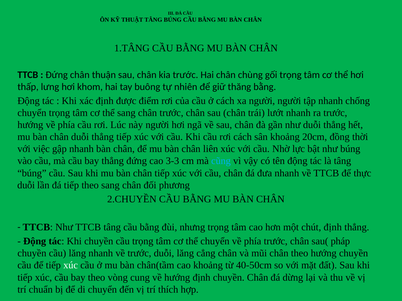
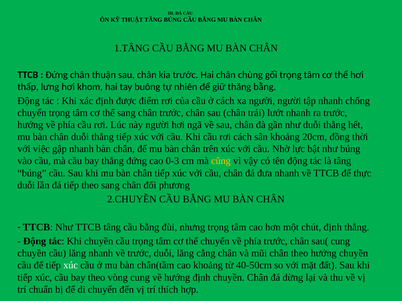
liên: liên -> trên
3-3: 3-3 -> 0-3
cũng colour: light blue -> yellow
sau( pháp: pháp -> cung
